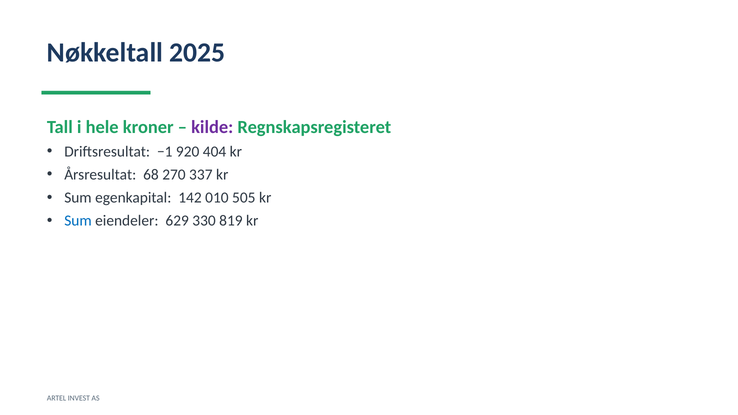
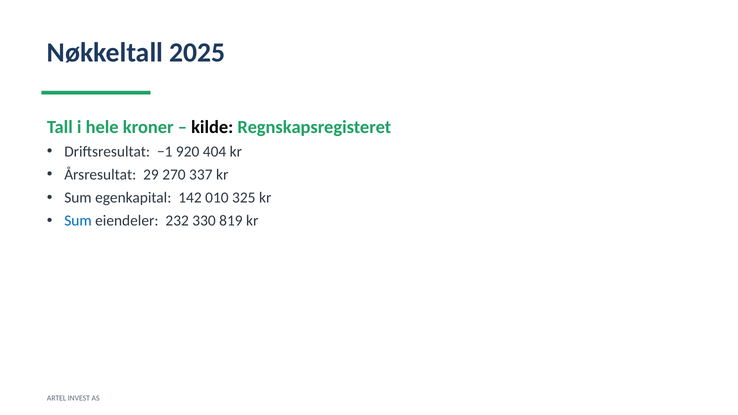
kilde colour: purple -> black
68: 68 -> 29
505: 505 -> 325
629: 629 -> 232
